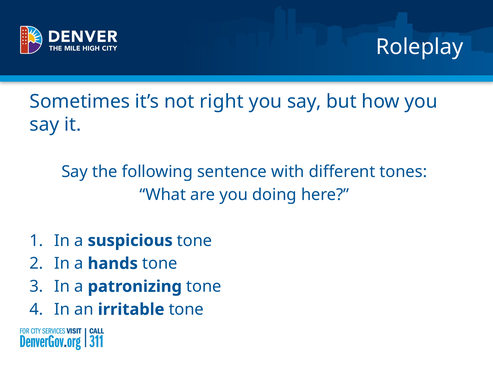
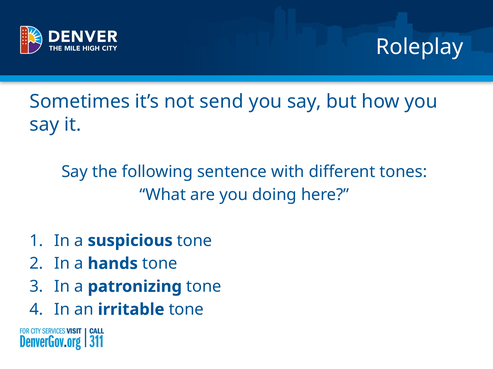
right: right -> send
